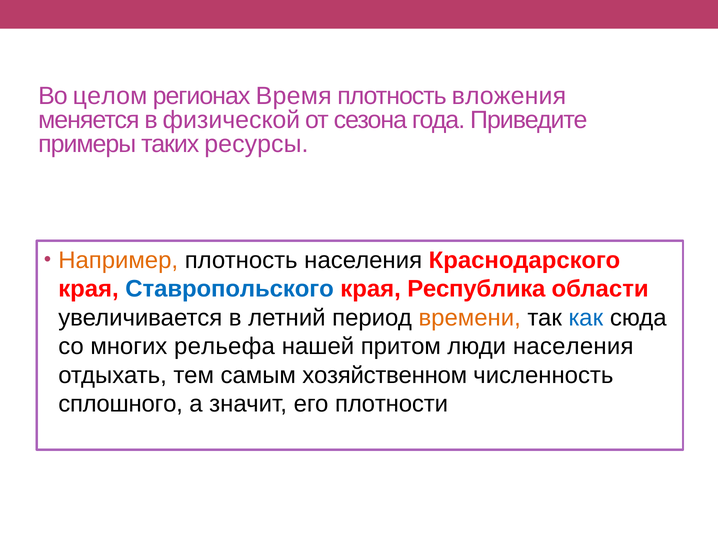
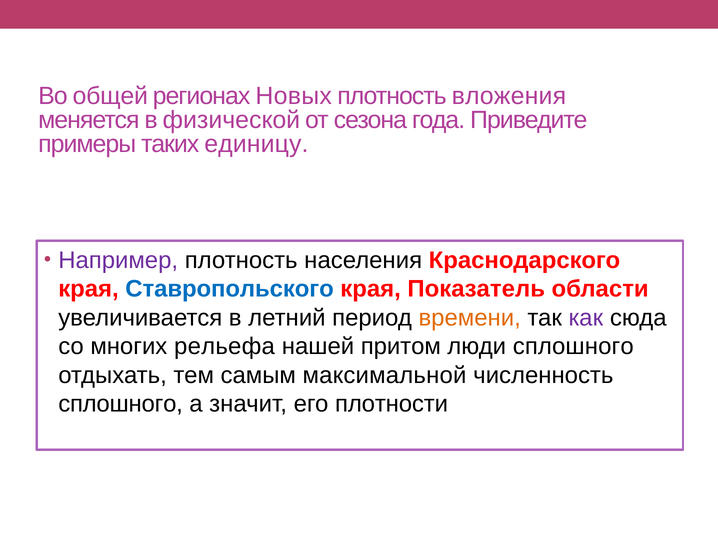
целом: целом -> общей
Время: Время -> Новых
ресурсы: ресурсы -> единицу
Например colour: orange -> purple
Республика: Республика -> Показатель
как colour: blue -> purple
люди населения: населения -> сплошного
хозяйственном: хозяйственном -> максимальной
